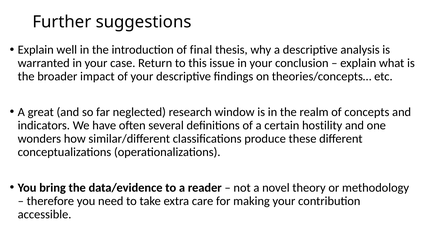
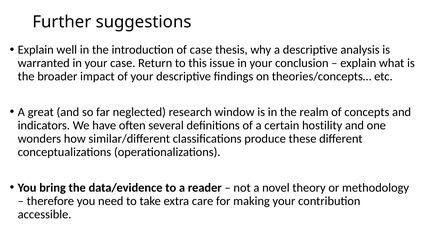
of final: final -> case
